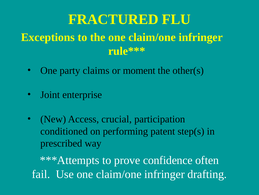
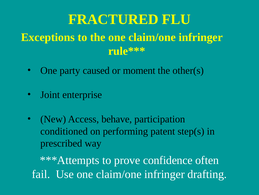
claims: claims -> caused
crucial: crucial -> behave
